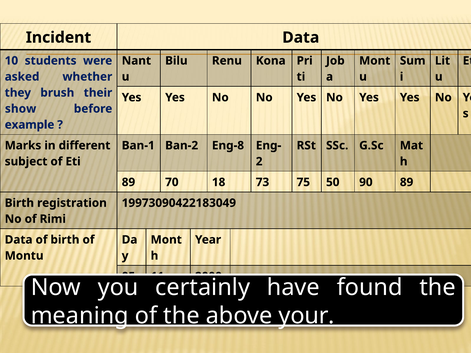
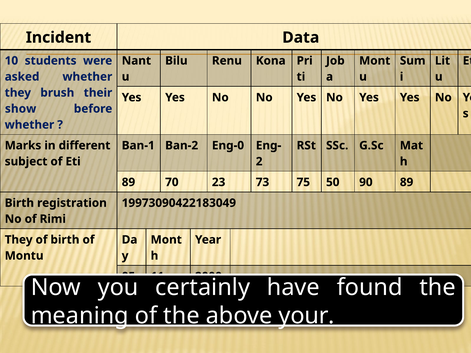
example at (30, 125): example -> whether
Eng-8: Eng-8 -> Eng-0
18: 18 -> 23
Data at (19, 240): Data -> They
